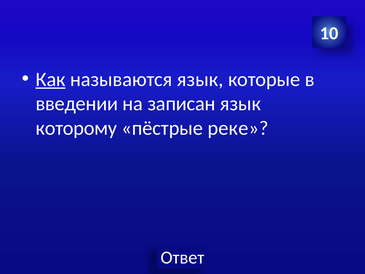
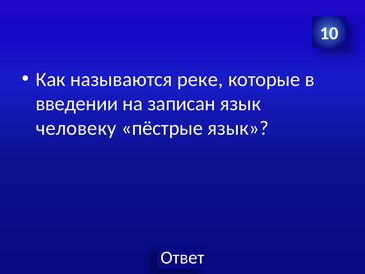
Как underline: present -> none
называются язык: язык -> реке
которому: которому -> человеку
пёстрые реке: реке -> язык
